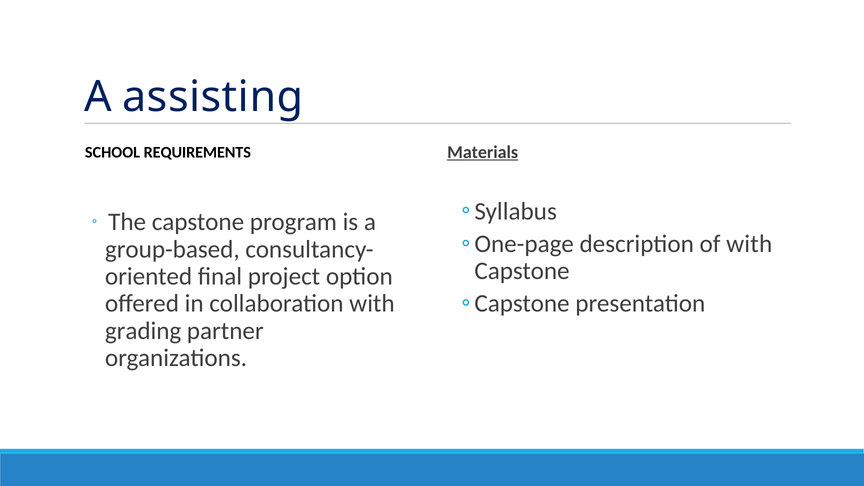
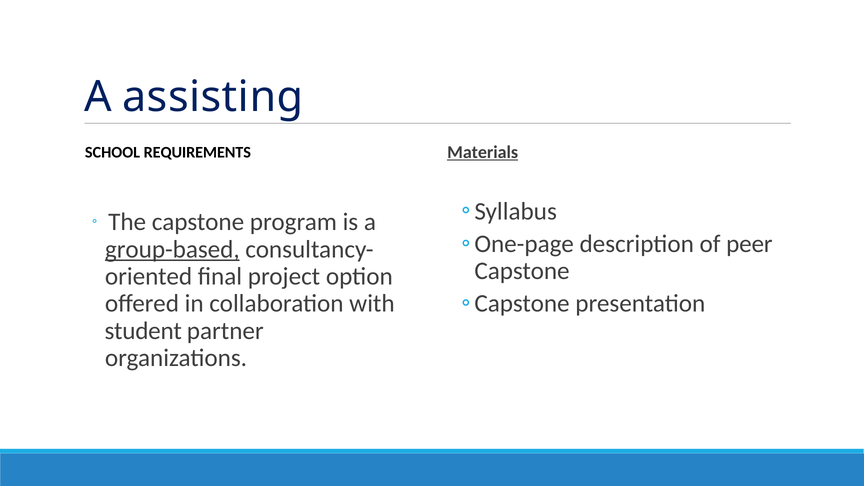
of with: with -> peer
group-based underline: none -> present
grading: grading -> student
